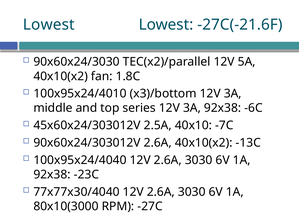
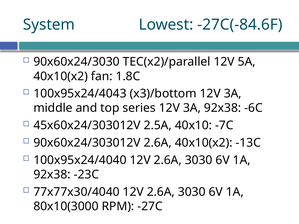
Lowest at (49, 25): Lowest -> System
-27C(-21.6F: -27C(-21.6F -> -27C(-84.6F
100x95x24/4010: 100x95x24/4010 -> 100x95x24/4043
